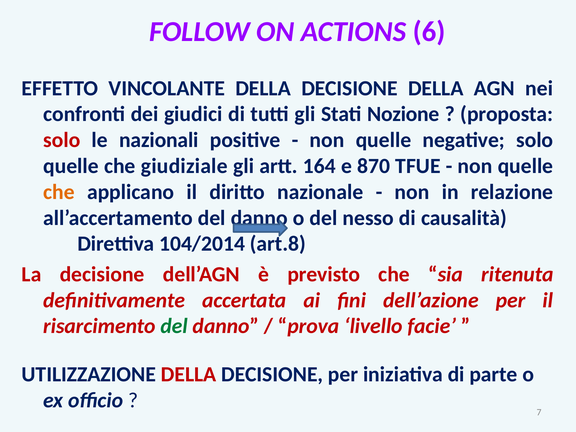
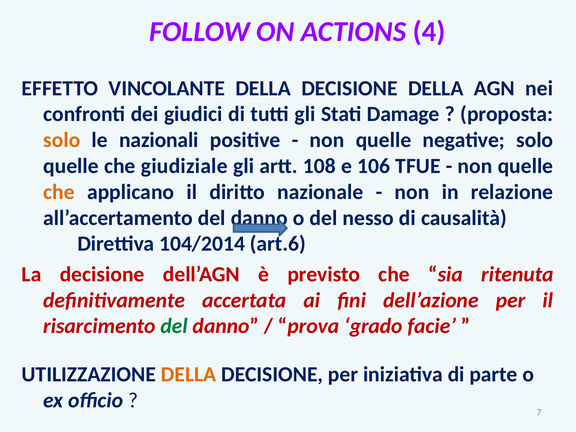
6: 6 -> 4
Nozione: Nozione -> Damage
solo at (62, 140) colour: red -> orange
164: 164 -> 108
870: 870 -> 106
art.8: art.8 -> art.6
livello: livello -> grado
DELLA at (189, 375) colour: red -> orange
